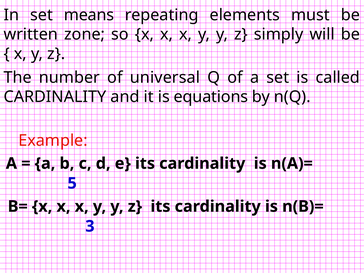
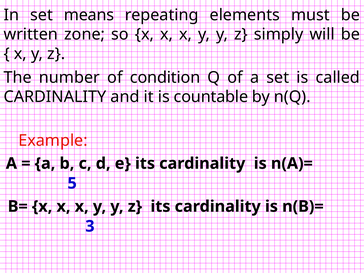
universal: universal -> condition
equations: equations -> countable
